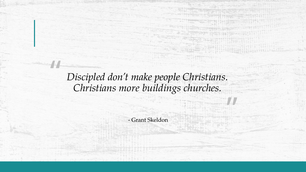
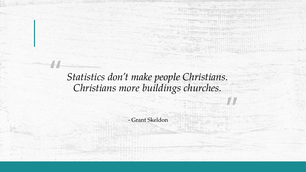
Discipled: Discipled -> Statistics
